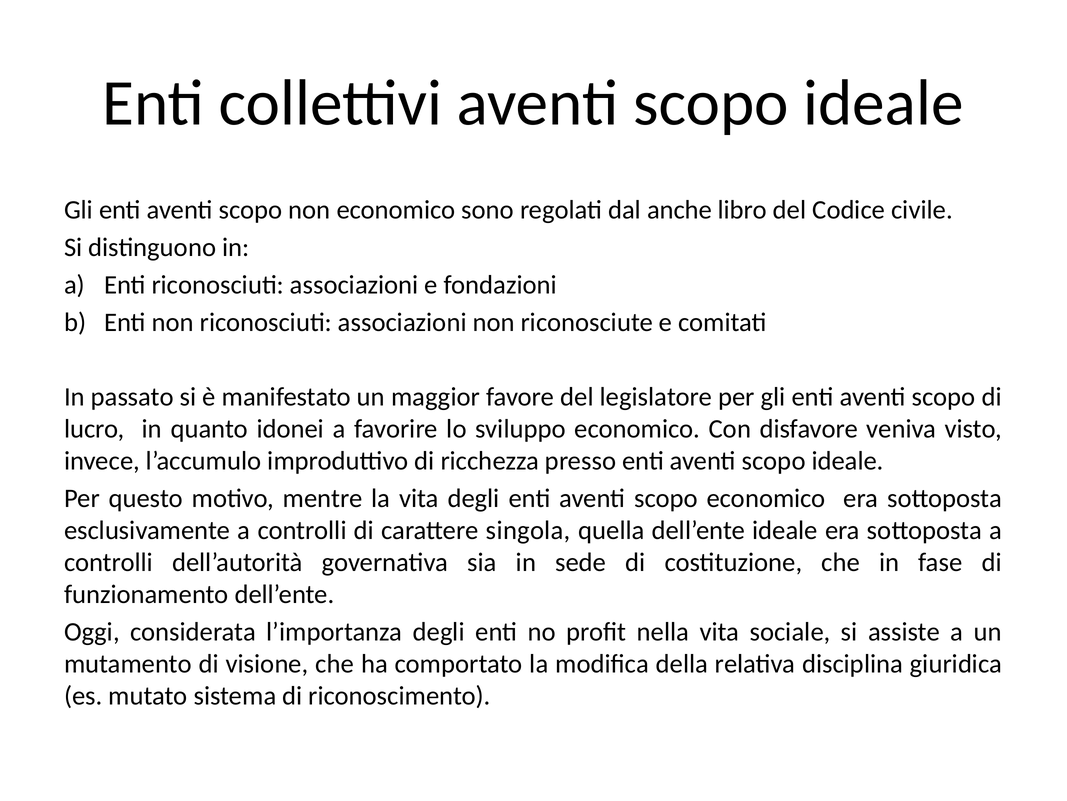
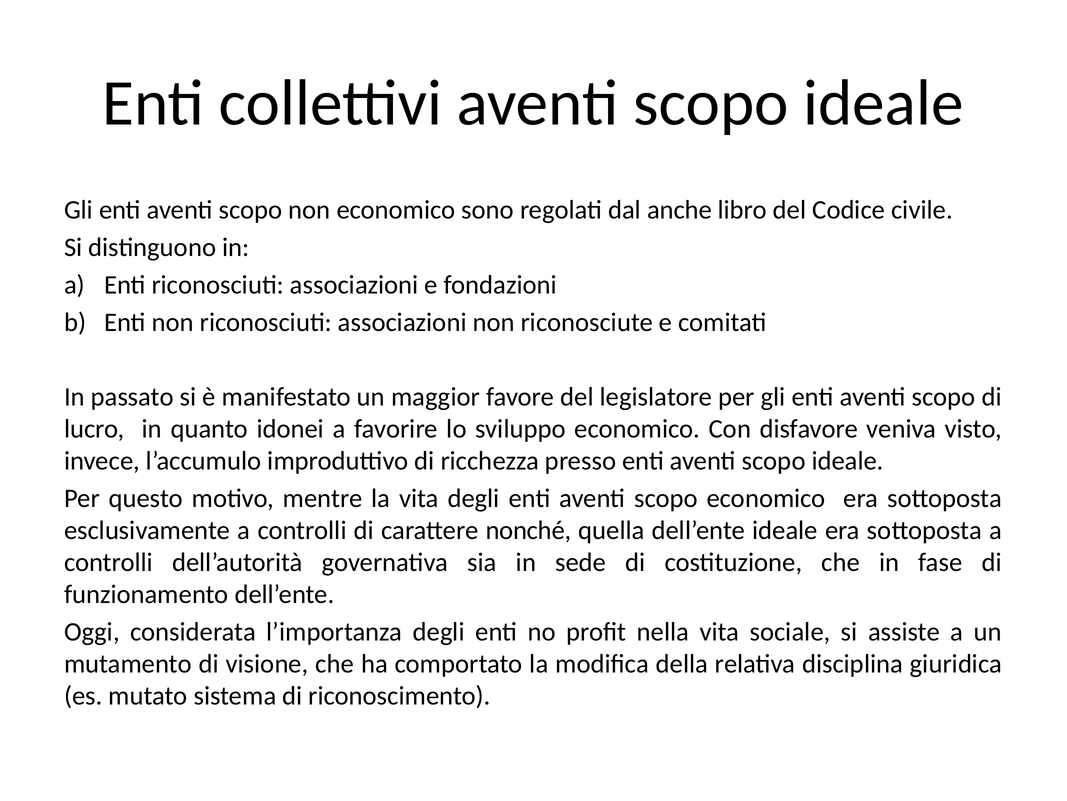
singola: singola -> nonché
